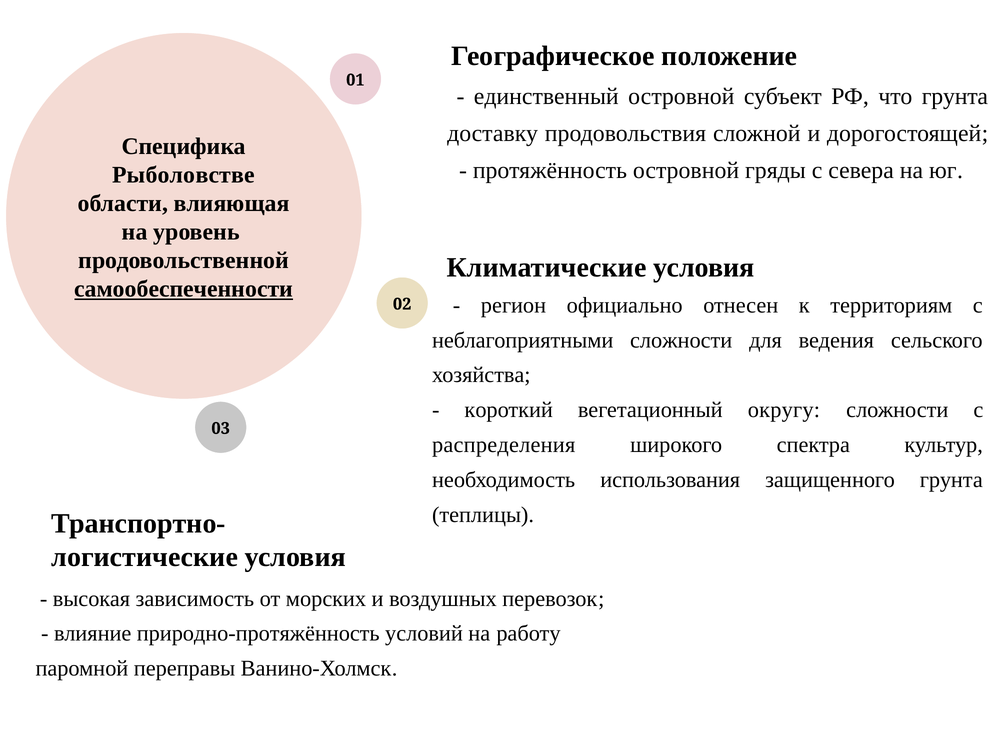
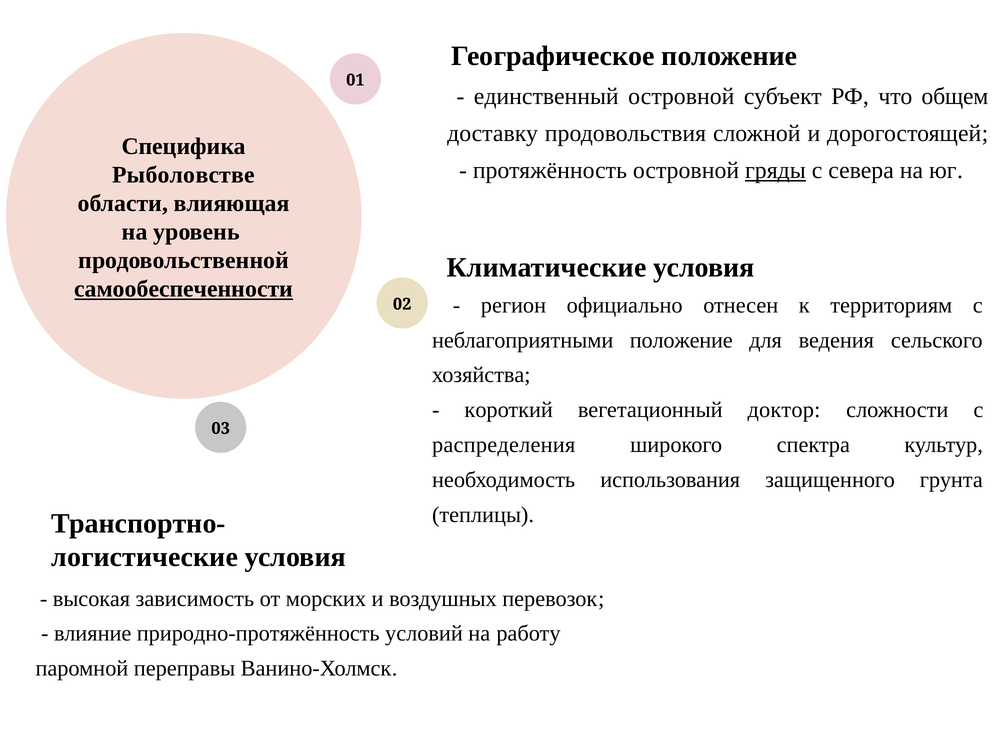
что грунта: грунта -> общем
гряды underline: none -> present
неблагоприятными сложности: сложности -> положение
округу: округу -> доктор
